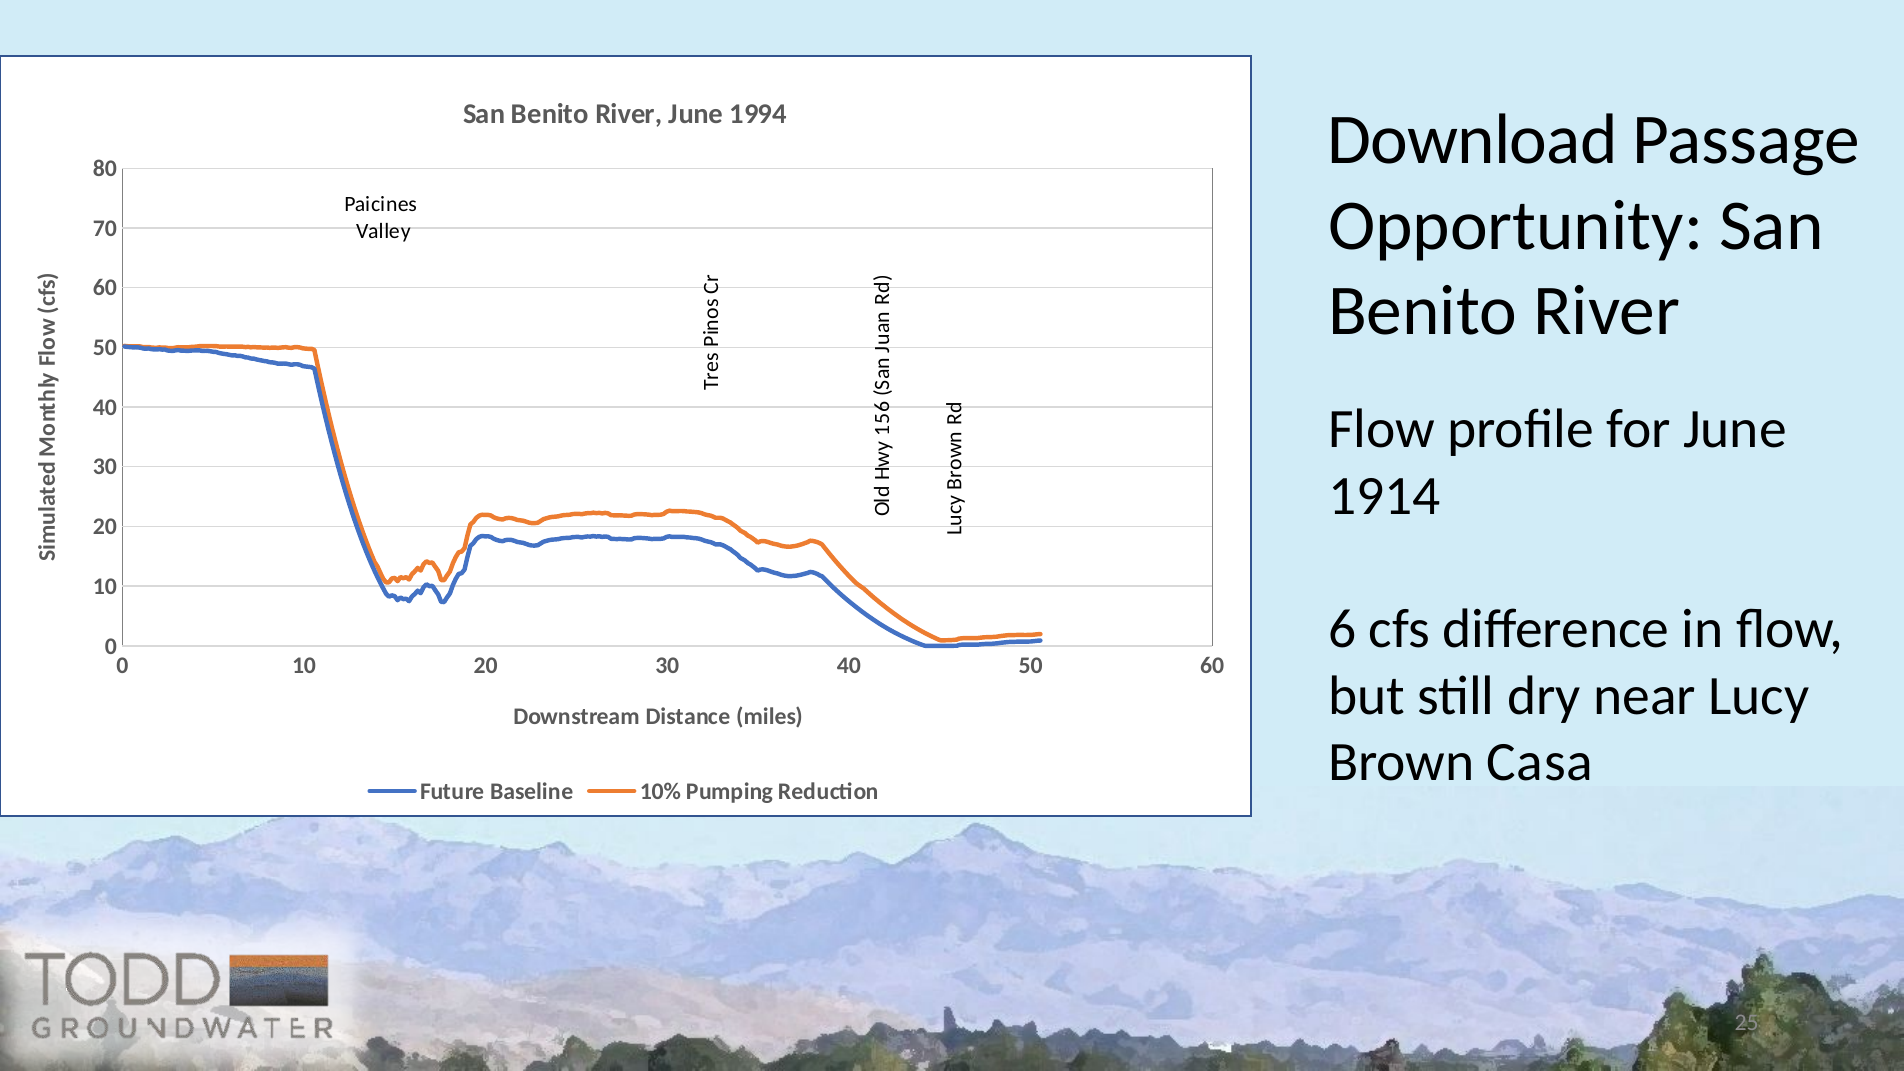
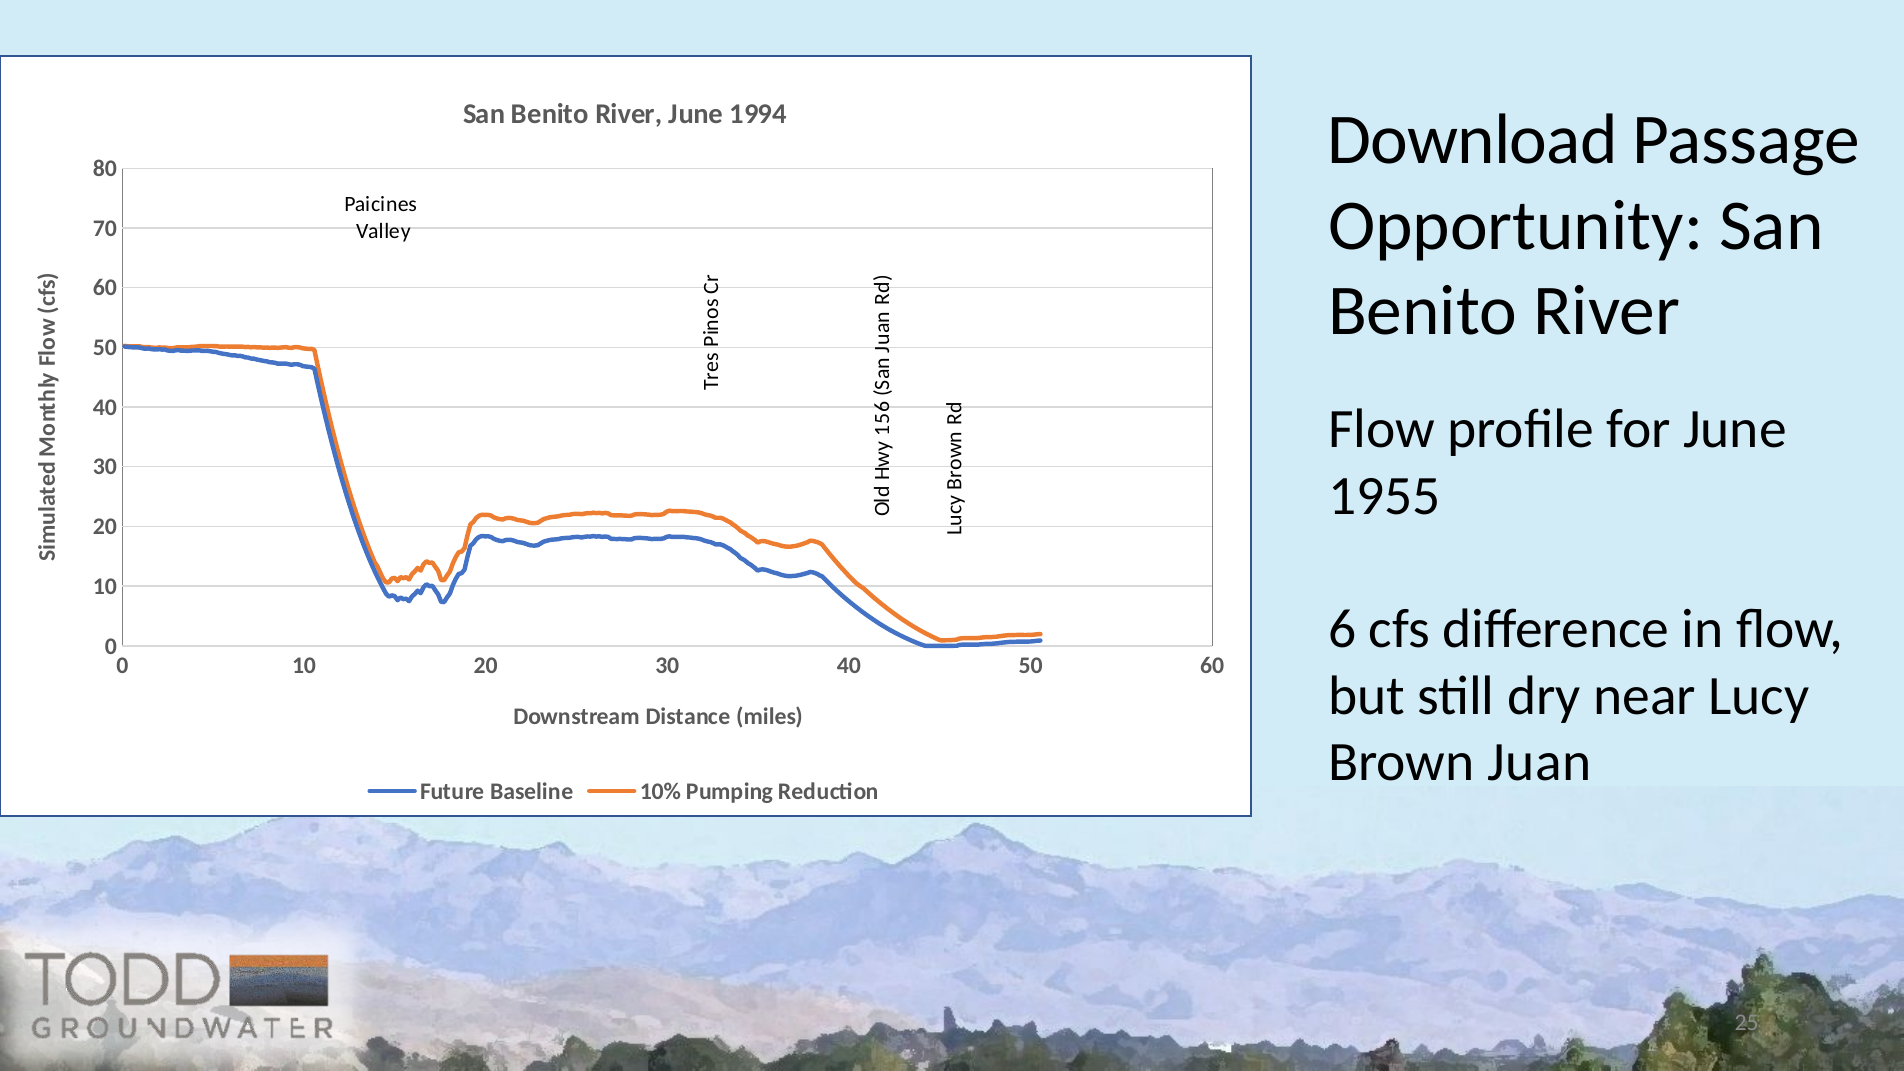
1914: 1914 -> 1955
Casa: Casa -> Juan
